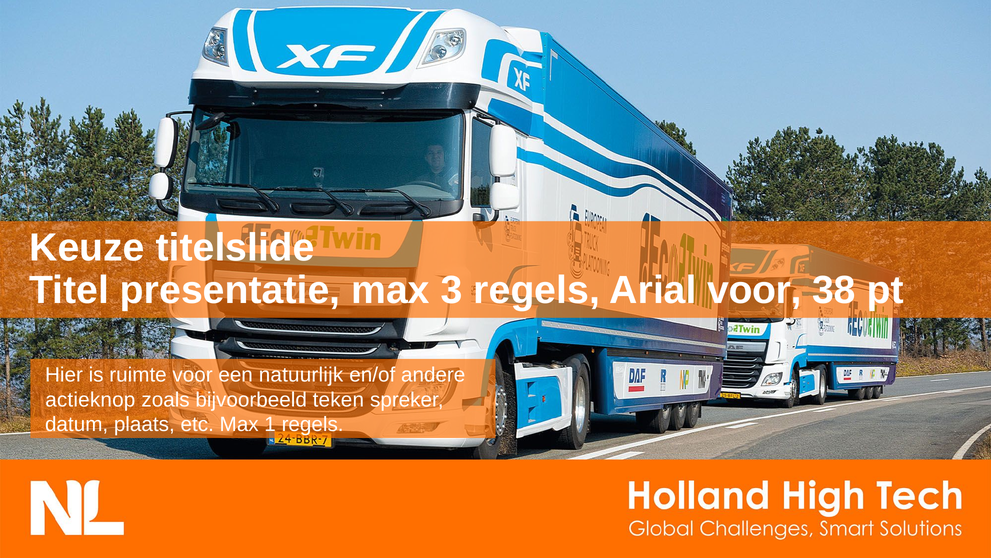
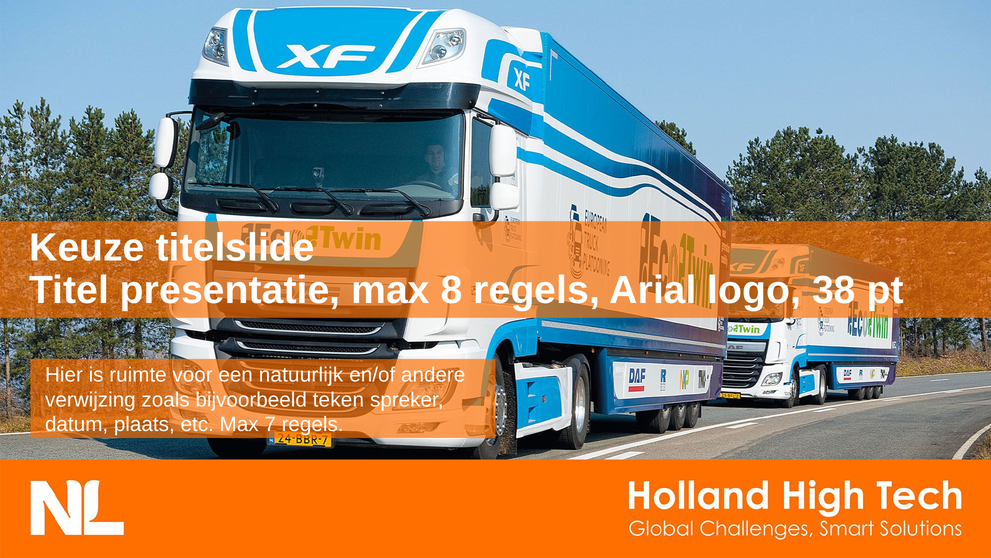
3: 3 -> 8
Arial voor: voor -> logo
actieknop: actieknop -> verwijzing
1: 1 -> 7
